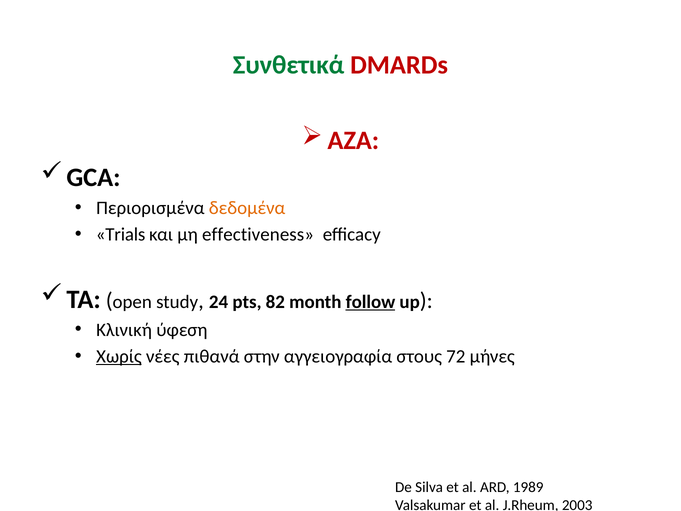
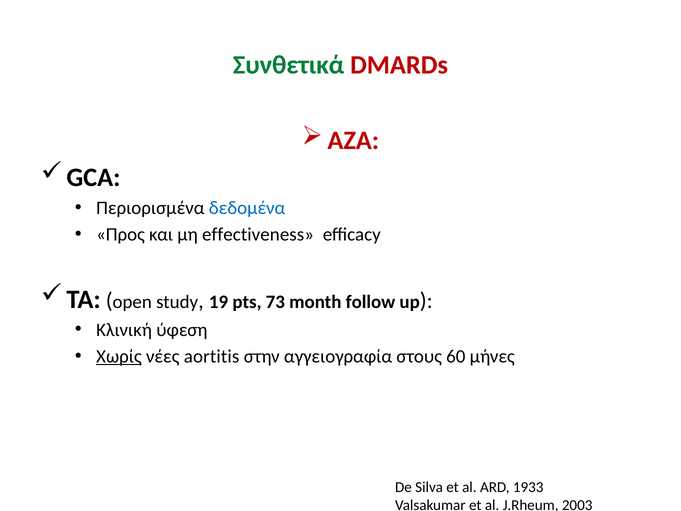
δεδομένα colour: orange -> blue
Trials: Trials -> Προς
24: 24 -> 19
82: 82 -> 73
follow underline: present -> none
πιθανά: πιθανά -> aortitis
72: 72 -> 60
1989: 1989 -> 1933
